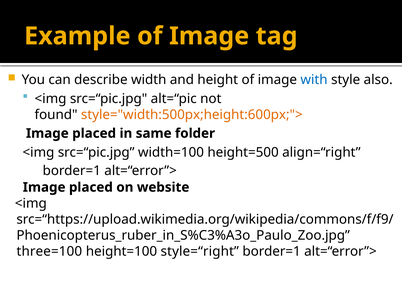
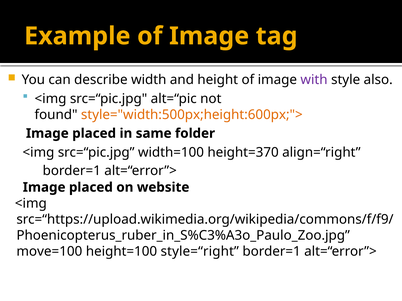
with colour: blue -> purple
height=500: height=500 -> height=370
three=100: three=100 -> move=100
